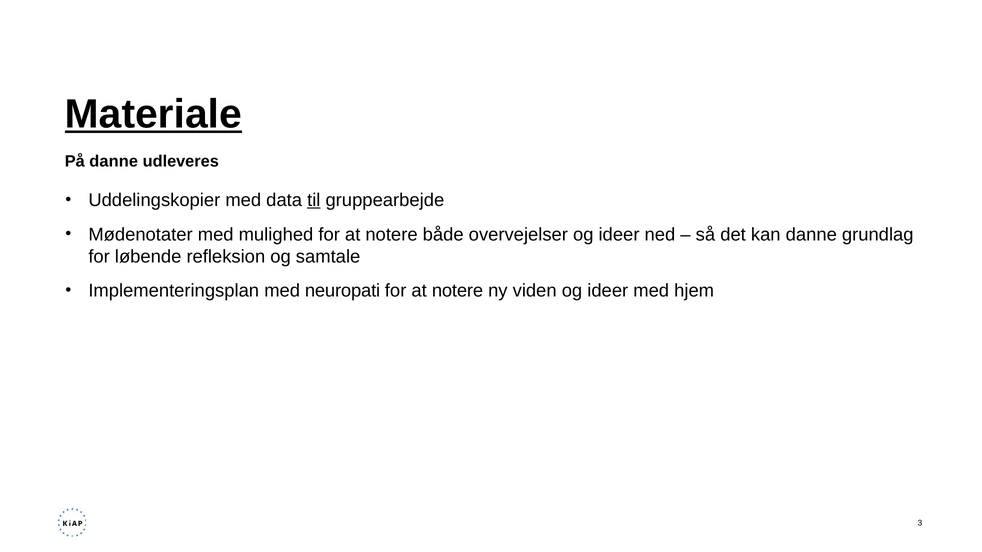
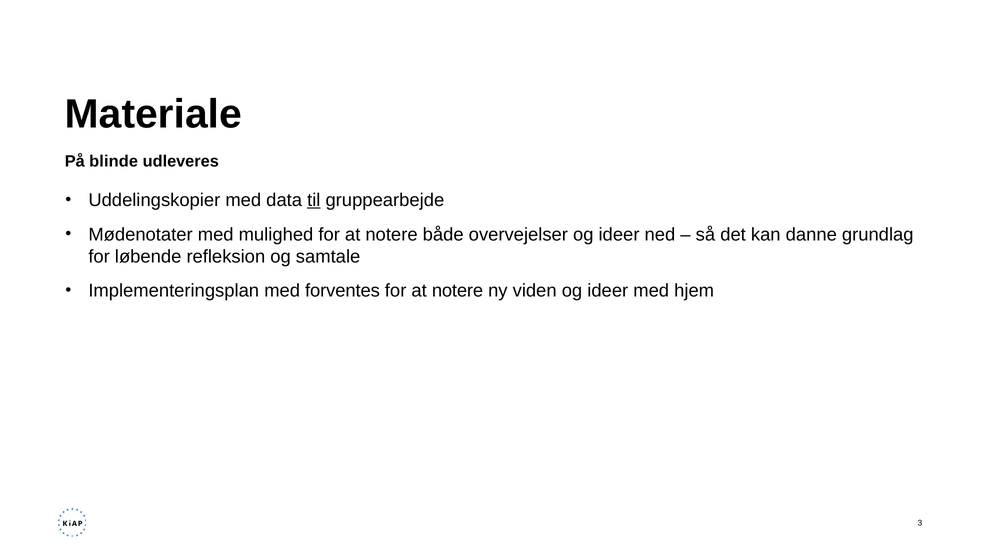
Materiale underline: present -> none
På danne: danne -> blinde
neuropati: neuropati -> forventes
